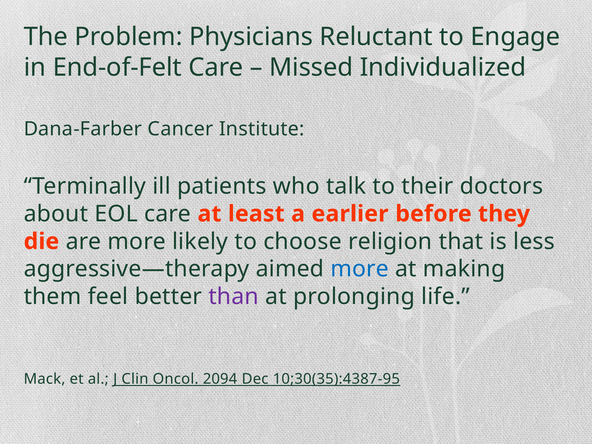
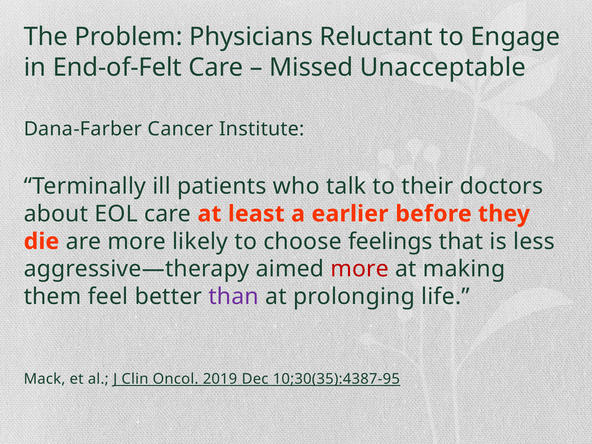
Individualized: Individualized -> Unacceptable
religion: religion -> feelings
more at (360, 269) colour: blue -> red
2094: 2094 -> 2019
